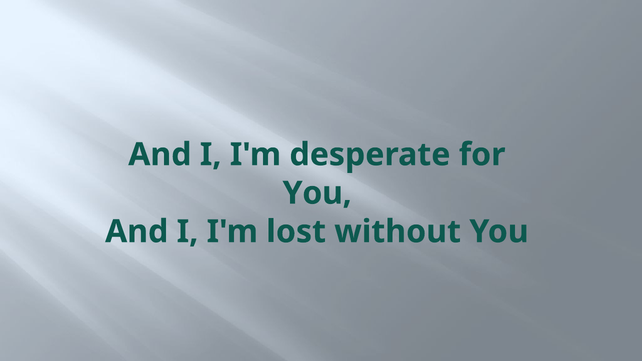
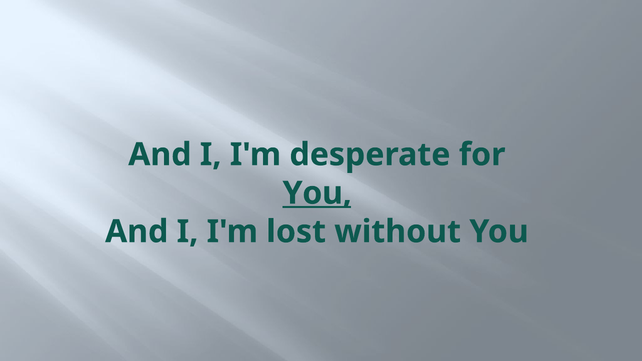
You at (317, 193) underline: none -> present
